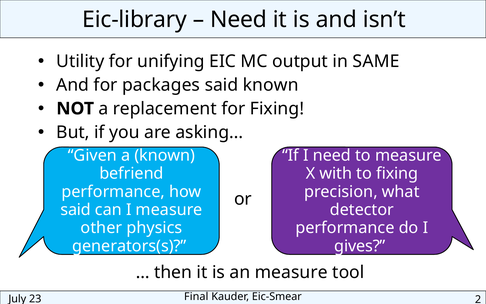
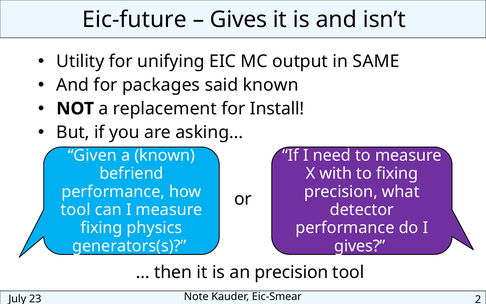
Eic-library: Eic-library -> Eic-future
Need at (239, 20): Need -> Gives
for Fixing: Fixing -> Install
said at (76, 210): said -> tool
other at (101, 228): other -> fixing
an measure: measure -> precision
Final: Final -> Note
